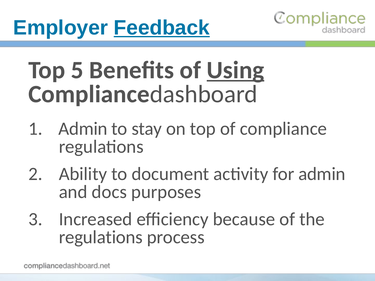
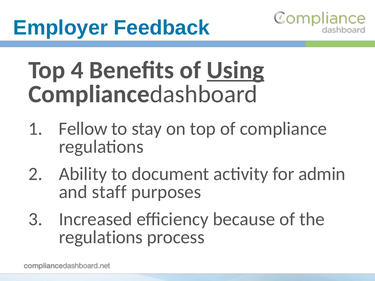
Feedback underline: present -> none
5: 5 -> 4
Admin at (83, 129): Admin -> Fellow
docs: docs -> staff
